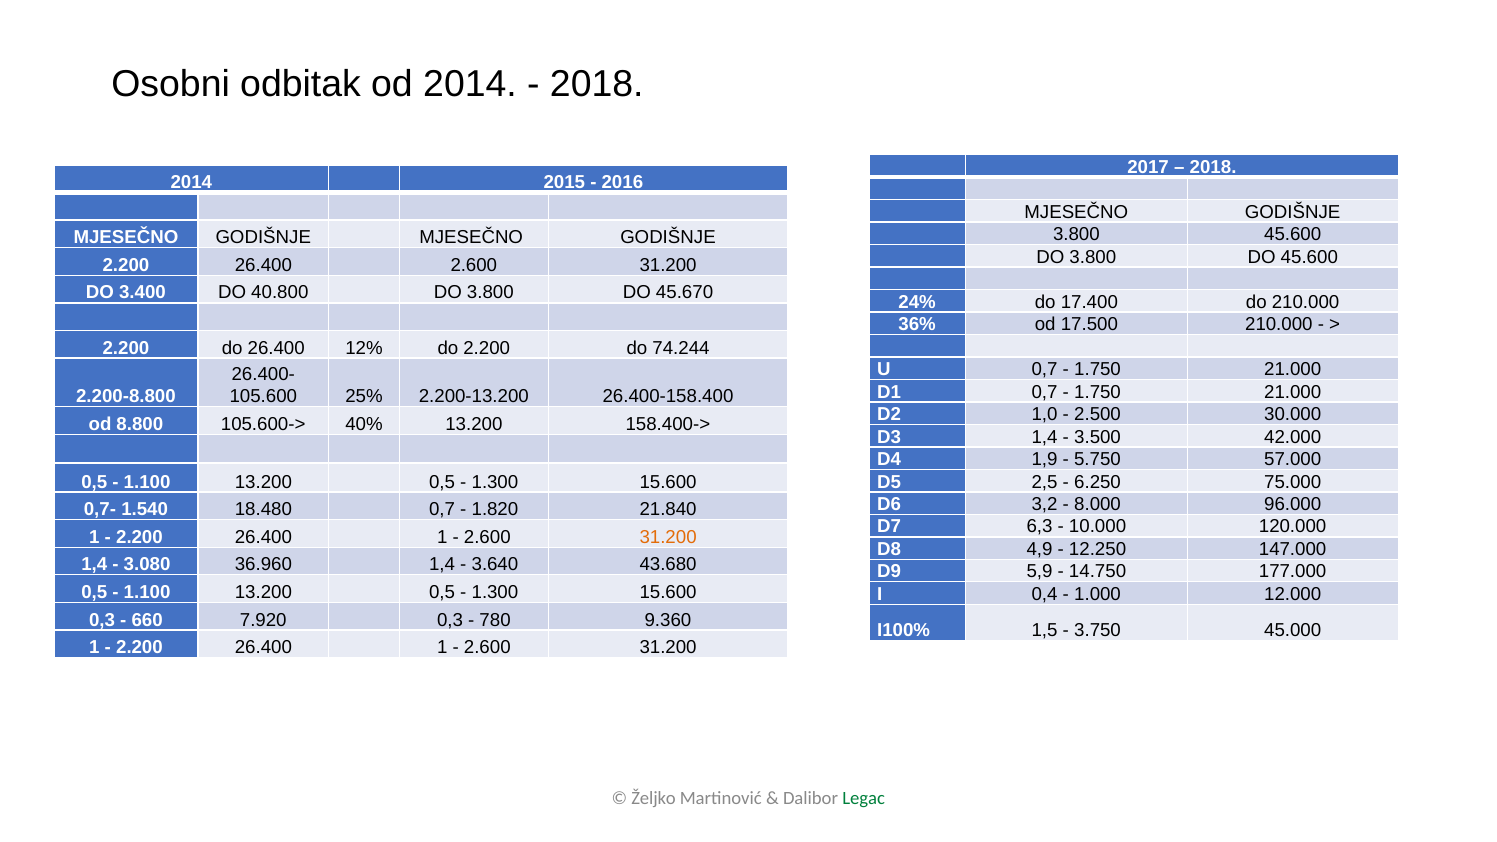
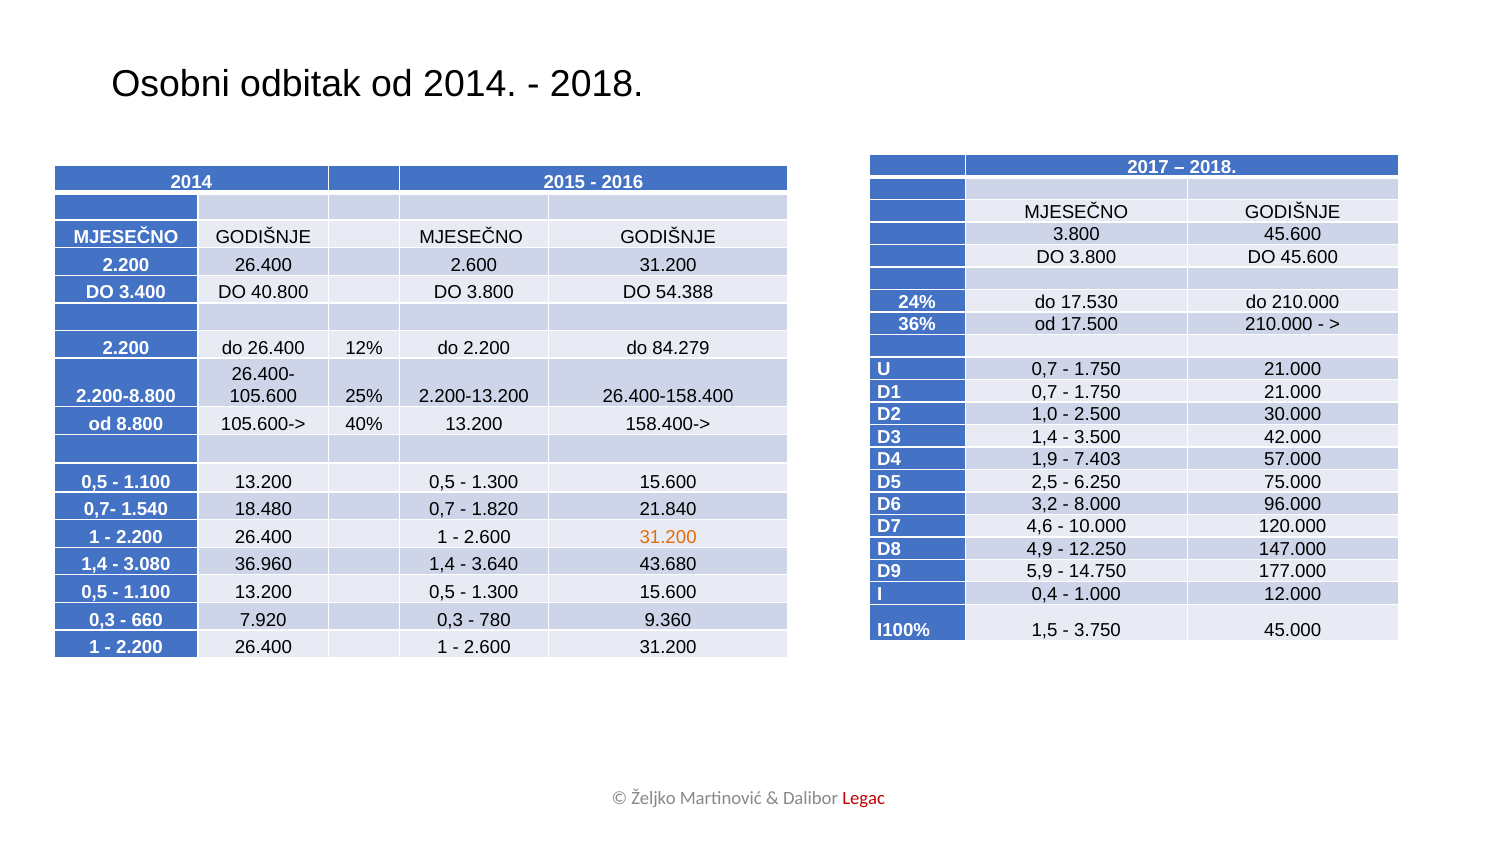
45.670: 45.670 -> 54.388
17.400: 17.400 -> 17.530
74.244: 74.244 -> 84.279
5.750: 5.750 -> 7.403
6,3: 6,3 -> 4,6
Legac colour: green -> red
